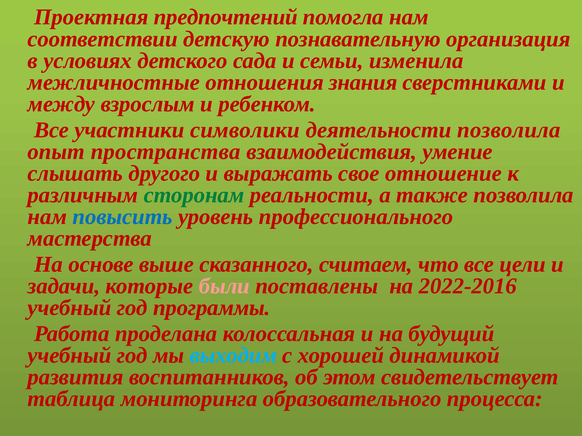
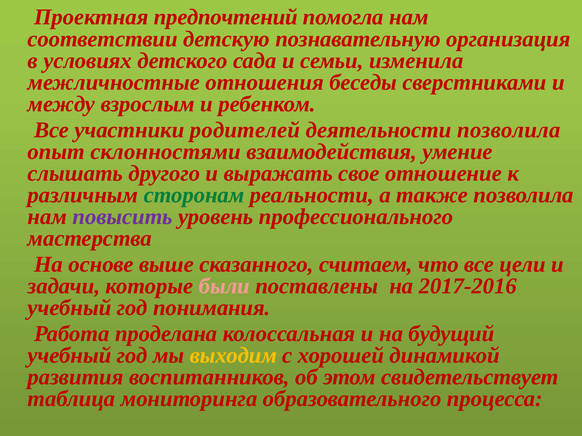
знания: знания -> беседы
символики: символики -> родителей
пространства: пространства -> склонностями
повысить colour: blue -> purple
2022-2016: 2022-2016 -> 2017-2016
программы: программы -> понимания
выходим colour: light blue -> yellow
